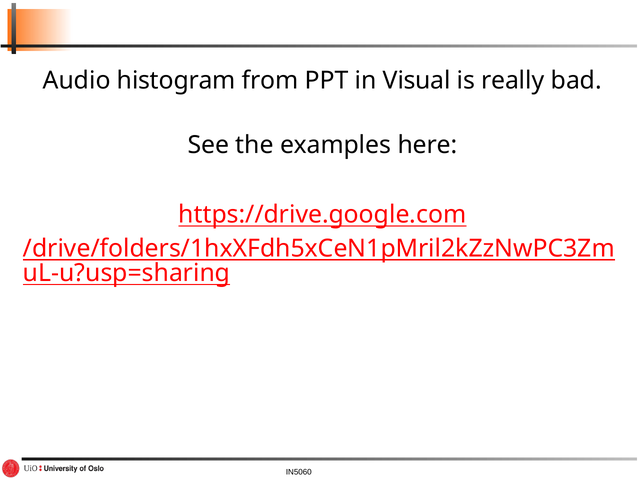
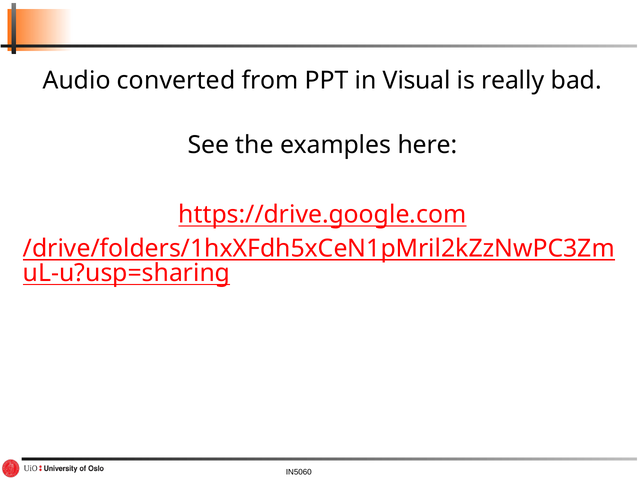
histogram: histogram -> converted
